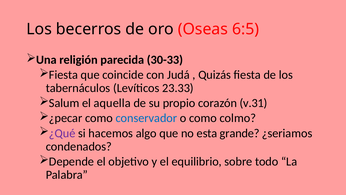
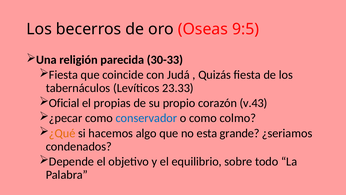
6:5: 6:5 -> 9:5
Salum: Salum -> Oficial
aquella: aquella -> propias
v.31: v.31 -> v.43
¿Qué colour: purple -> orange
